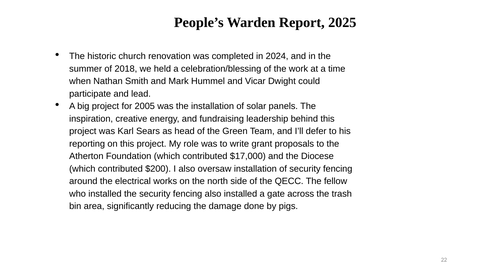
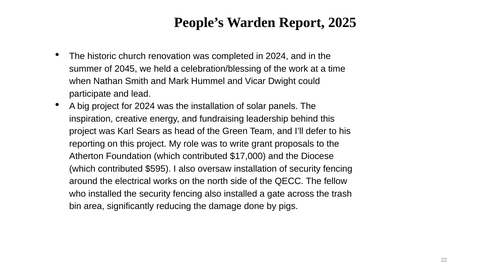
2018: 2018 -> 2045
for 2005: 2005 -> 2024
$200: $200 -> $595
